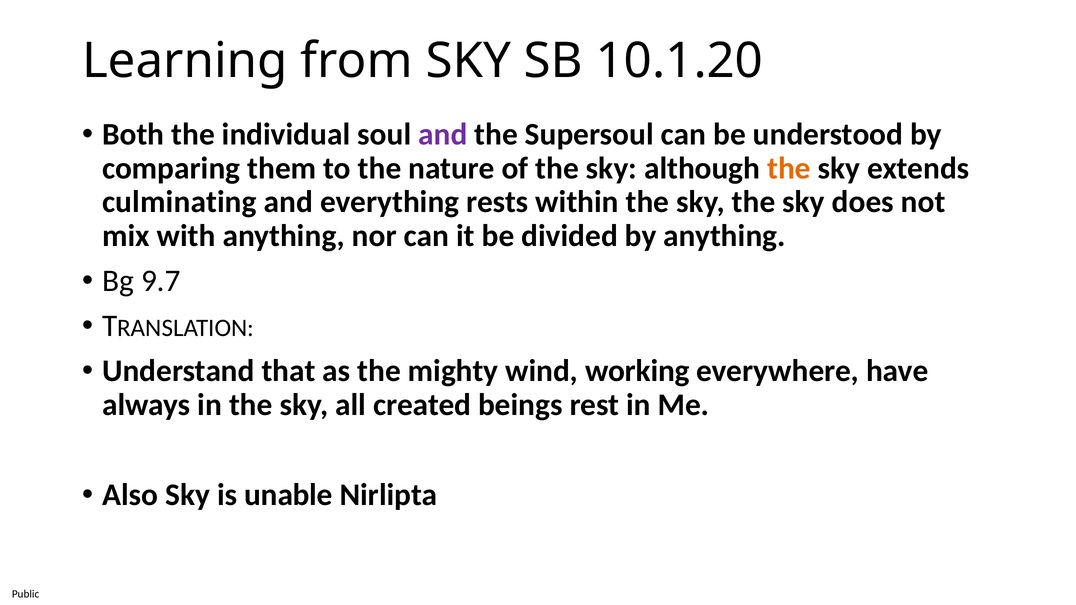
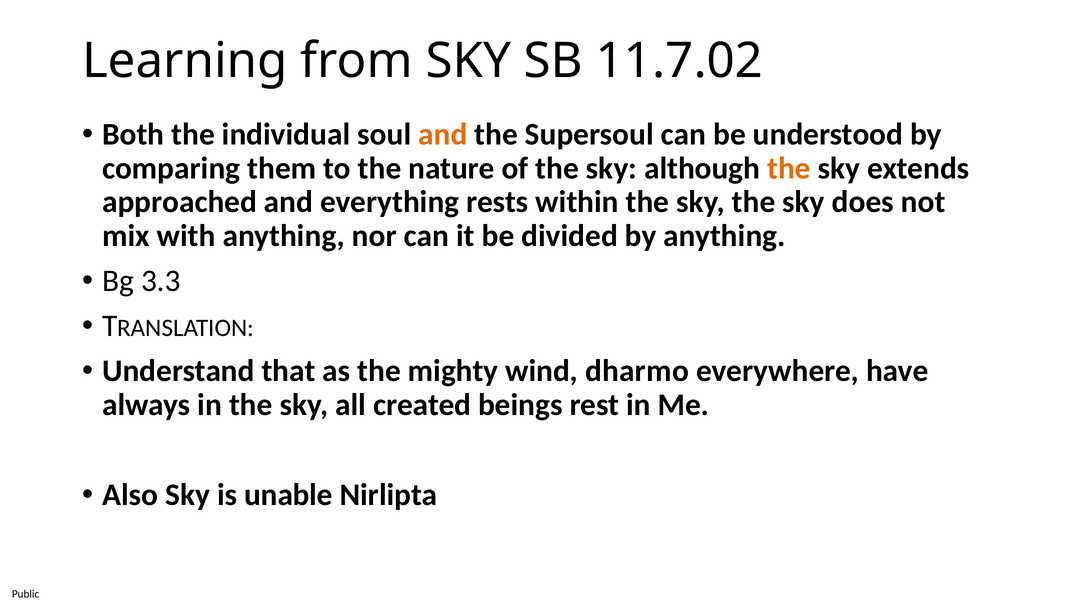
10.1.20: 10.1.20 -> 11.7.02
and at (443, 135) colour: purple -> orange
culminating: culminating -> approached
9.7: 9.7 -> 3.3
working: working -> dharmo
